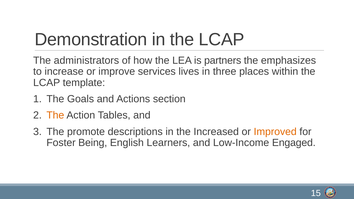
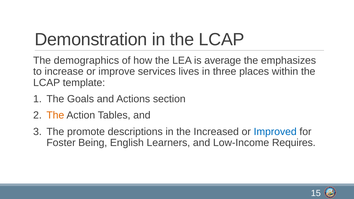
administrators: administrators -> demographics
partners: partners -> average
Improved colour: orange -> blue
Engaged: Engaged -> Requires
